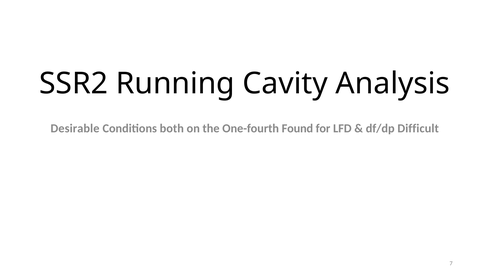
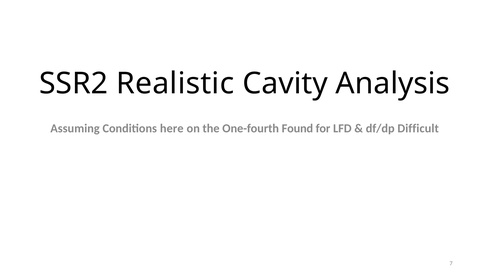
Running: Running -> Realistic
Desirable: Desirable -> Assuming
both: both -> here
